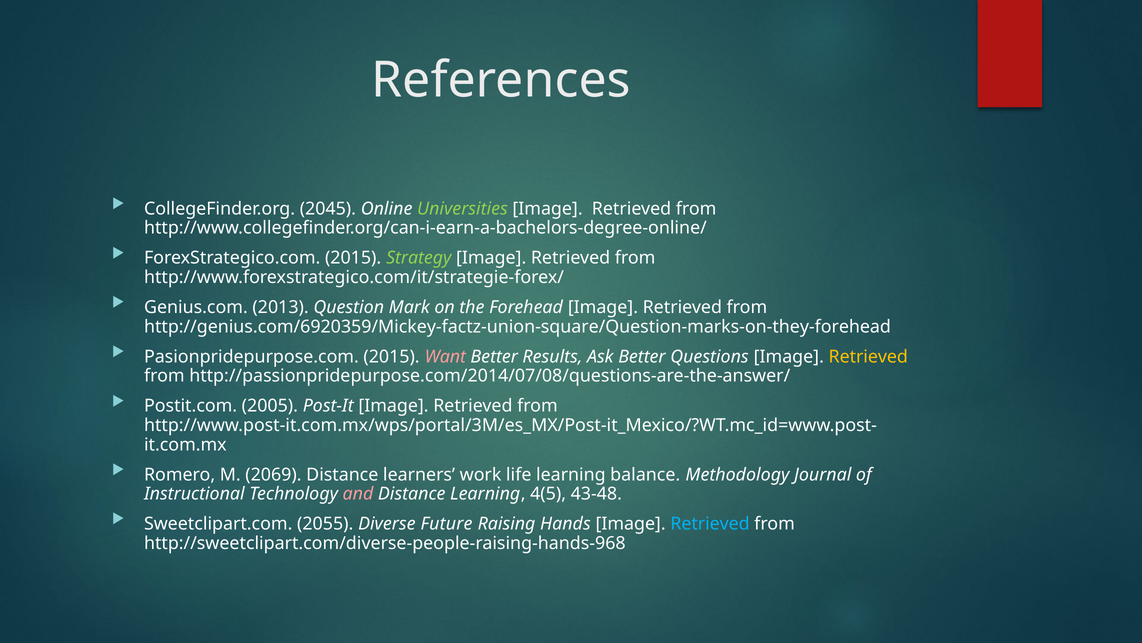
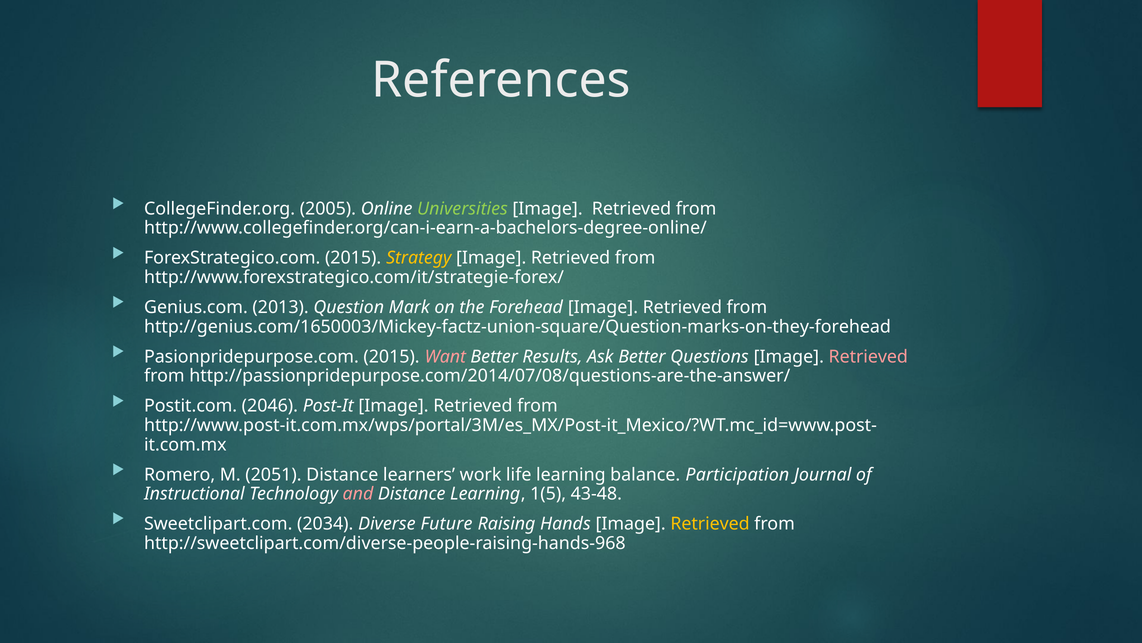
2045: 2045 -> 2005
Strategy colour: light green -> yellow
http://genius.com/6920359/Mickey-factz-union-square/Question-marks-on-they-forehead: http://genius.com/6920359/Mickey-factz-union-square/Question-marks-on-they-forehead -> http://genius.com/1650003/Mickey-factz-union-square/Question-marks-on-they-forehead
Retrieved at (868, 356) colour: yellow -> pink
2005: 2005 -> 2046
2069: 2069 -> 2051
Methodology: Methodology -> Participation
4(5: 4(5 -> 1(5
2055: 2055 -> 2034
Retrieved at (710, 523) colour: light blue -> yellow
